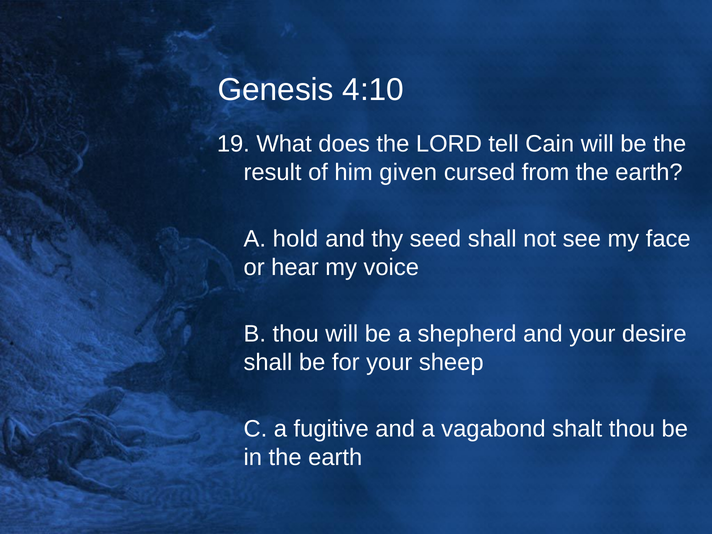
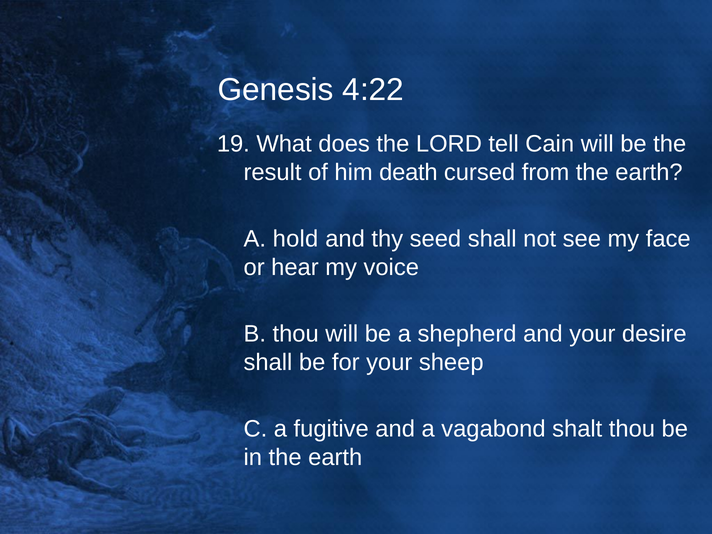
4:10: 4:10 -> 4:22
given: given -> death
